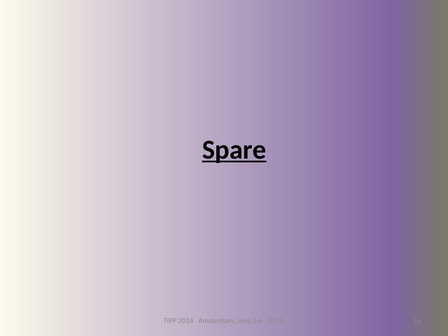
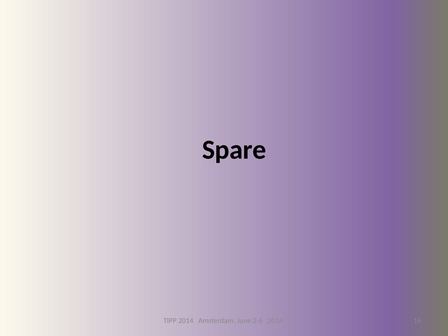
Spare underline: present -> none
